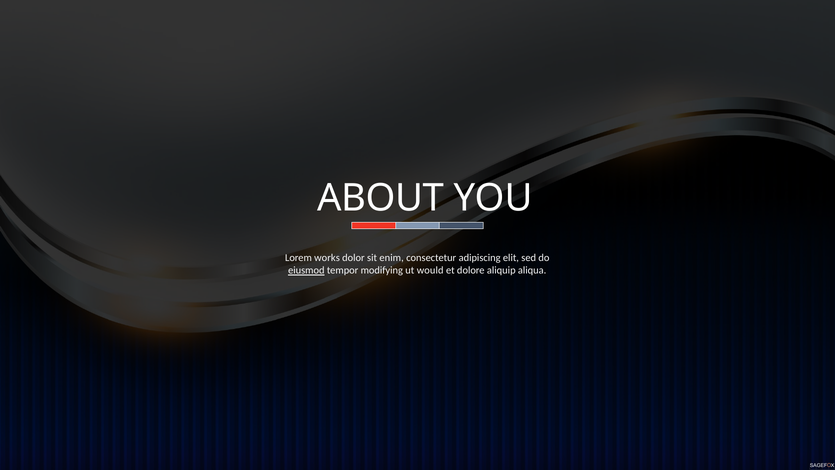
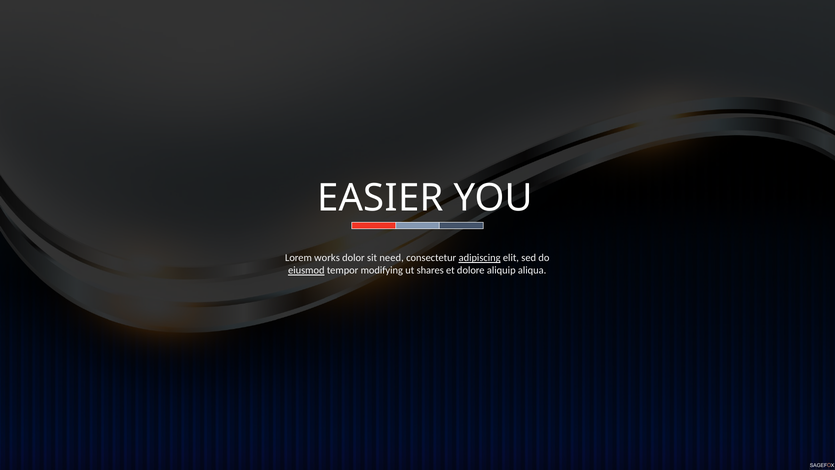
ABOUT: ABOUT -> EASIER
enim: enim -> need
adipiscing underline: none -> present
would: would -> shares
